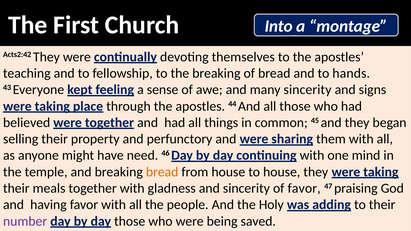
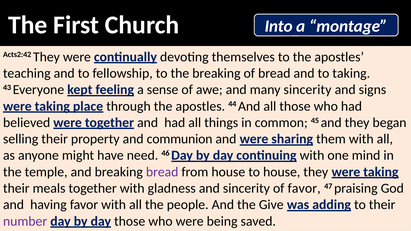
to hands: hands -> taking
perfunctory: perfunctory -> communion
bread at (162, 172) colour: orange -> purple
Holy: Holy -> Give
